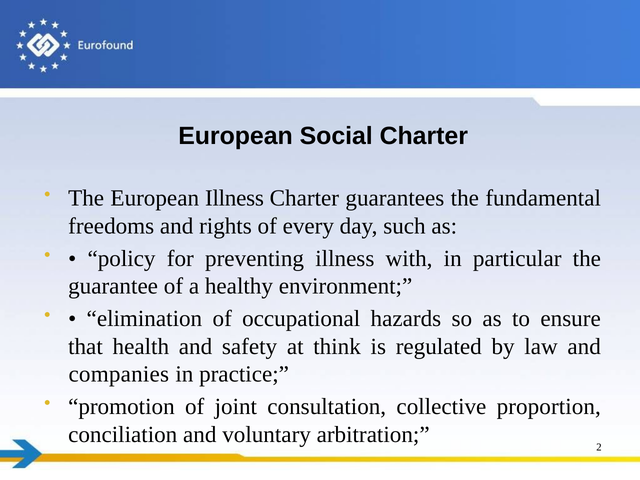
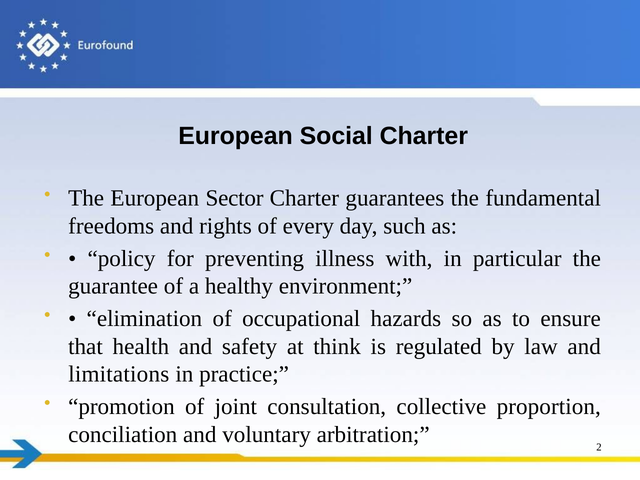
European Illness: Illness -> Sector
companies: companies -> limitations
